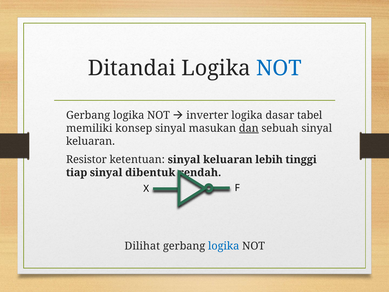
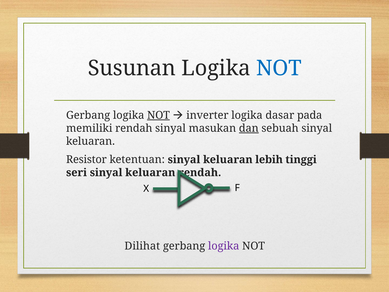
Ditandai: Ditandai -> Susunan
NOT at (158, 115) underline: none -> present
tabel: tabel -> pada
memiliki konsep: konsep -> rendah
tiap: tiap -> seri
dibentuk at (150, 172): dibentuk -> keluaran
logika at (224, 246) colour: blue -> purple
